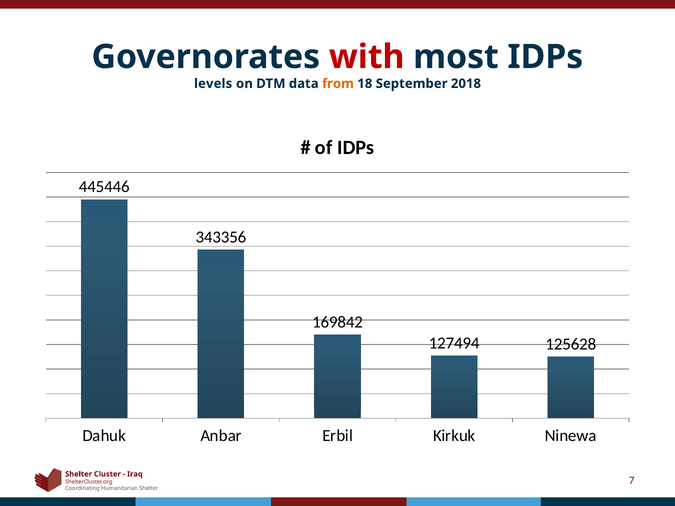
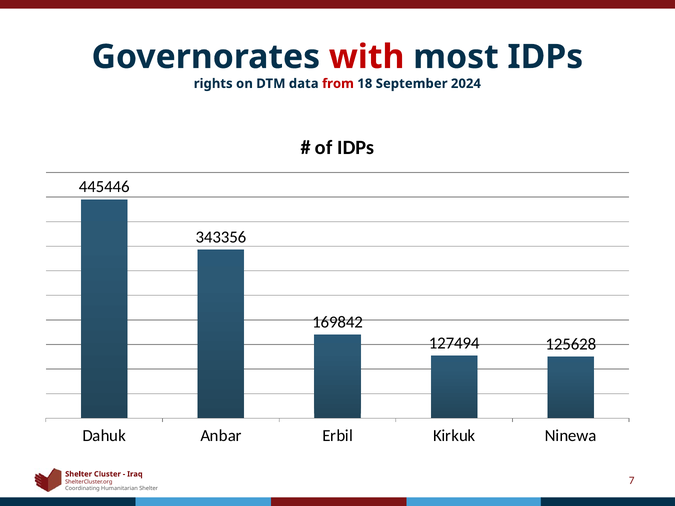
levels: levels -> rights
from colour: orange -> red
2018: 2018 -> 2024
